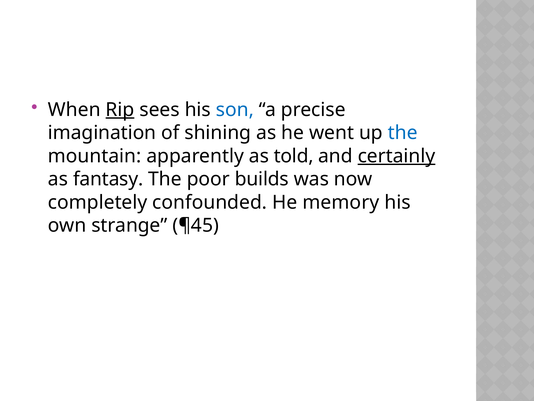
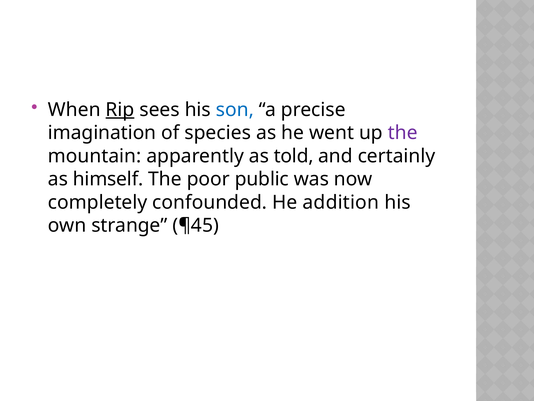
shining: shining -> species
the at (403, 133) colour: blue -> purple
certainly underline: present -> none
fantasy: fantasy -> himself
builds: builds -> public
memory: memory -> addition
